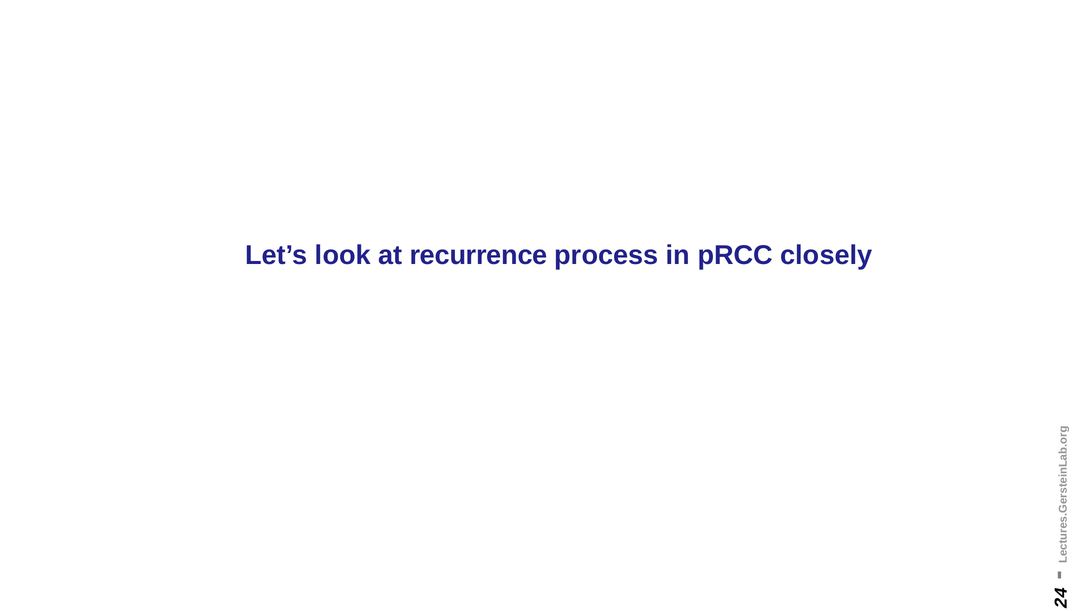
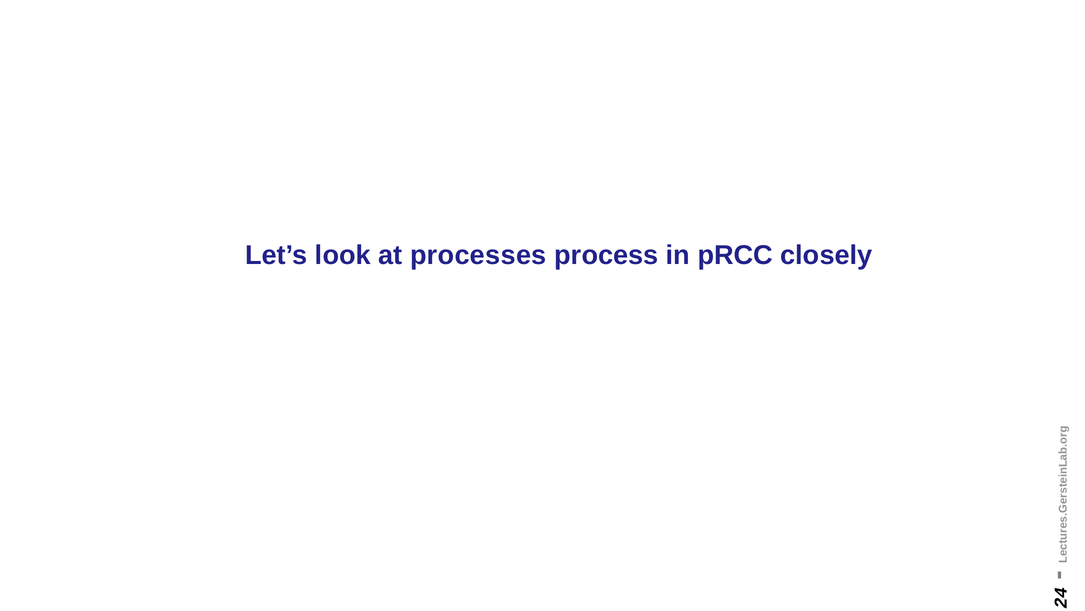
recurrence: recurrence -> processes
